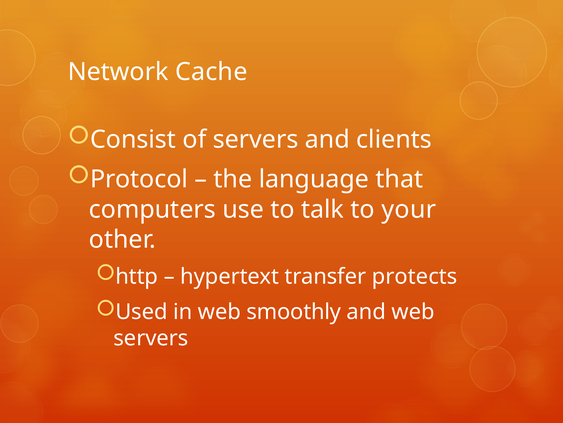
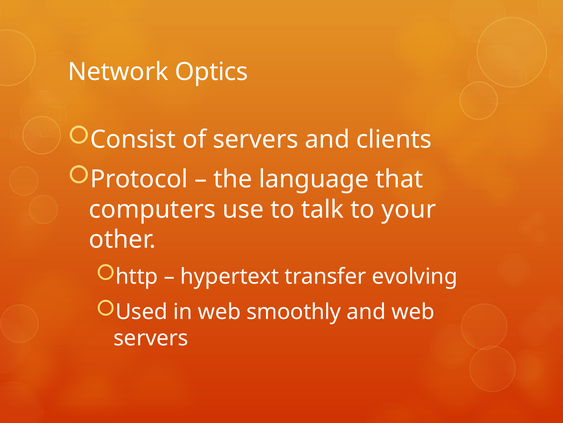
Cache: Cache -> Optics
protects: protects -> evolving
